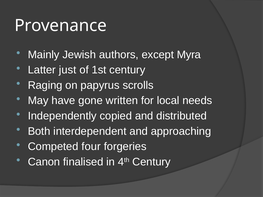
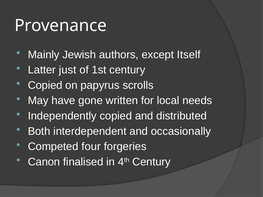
Myra: Myra -> Itself
Raging at (45, 85): Raging -> Copied
approaching: approaching -> occasionally
